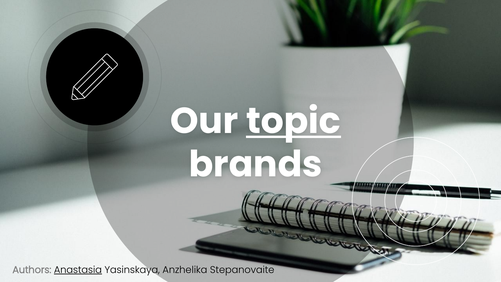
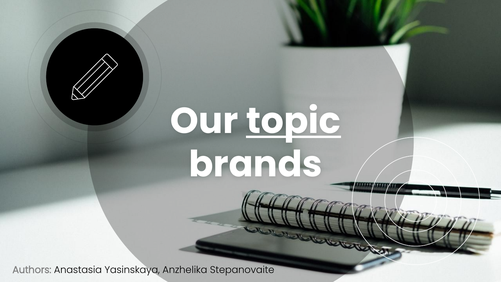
Anastasia underline: present -> none
